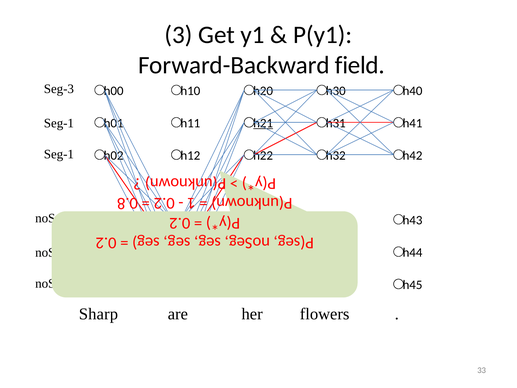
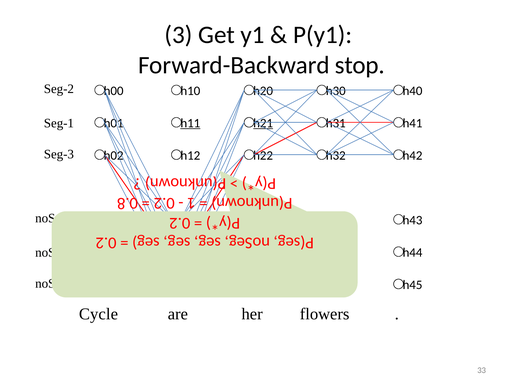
field: field -> stop
Seg-3: Seg-3 -> Seg-2
h11 underline: none -> present
Seg-1 at (59, 154): Seg-1 -> Seg-3
Sharp: Sharp -> Cycle
